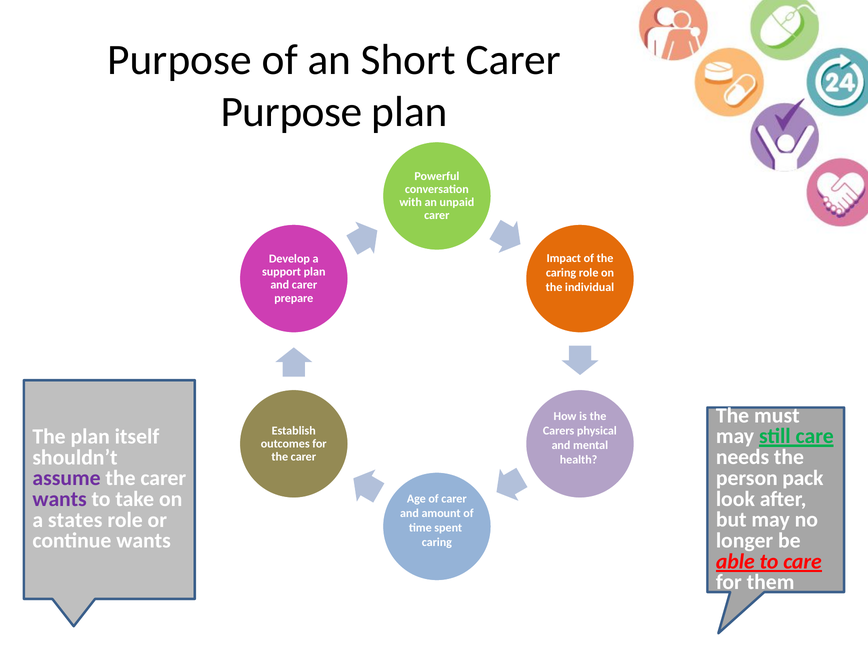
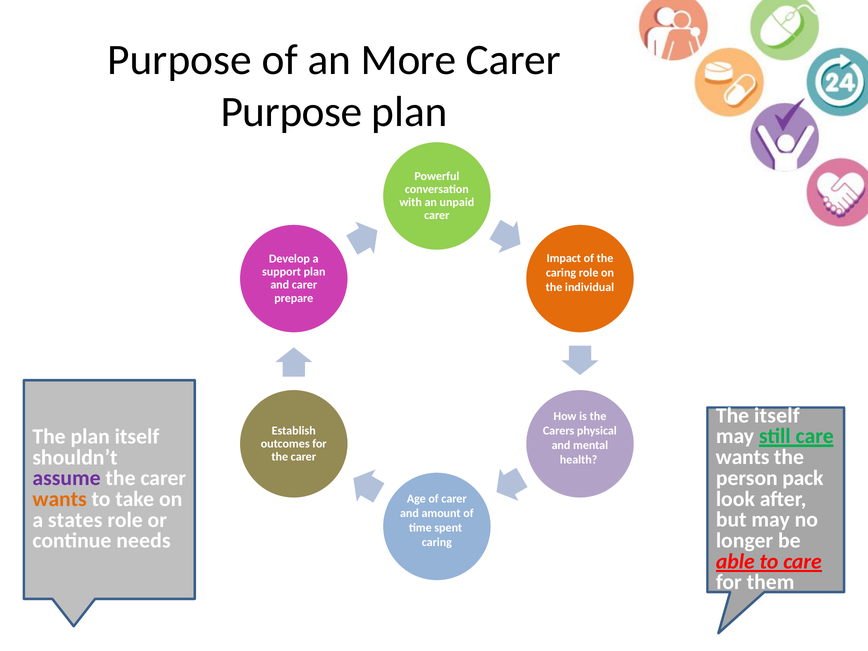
Short: Short -> More
The must: must -> itself
needs at (743, 457): needs -> wants
wants at (60, 499) colour: purple -> orange
continue wants: wants -> needs
